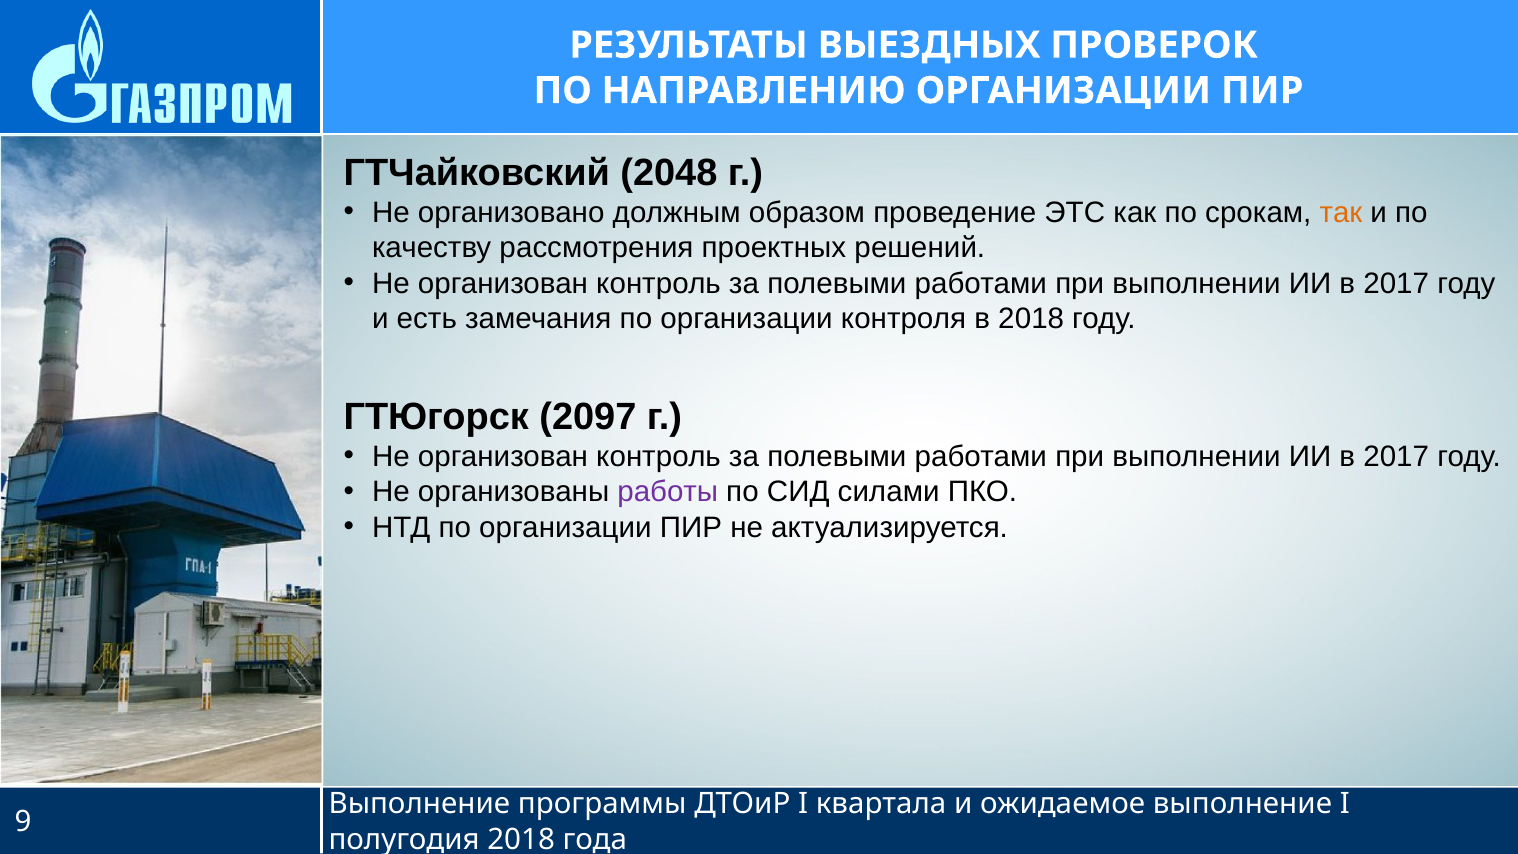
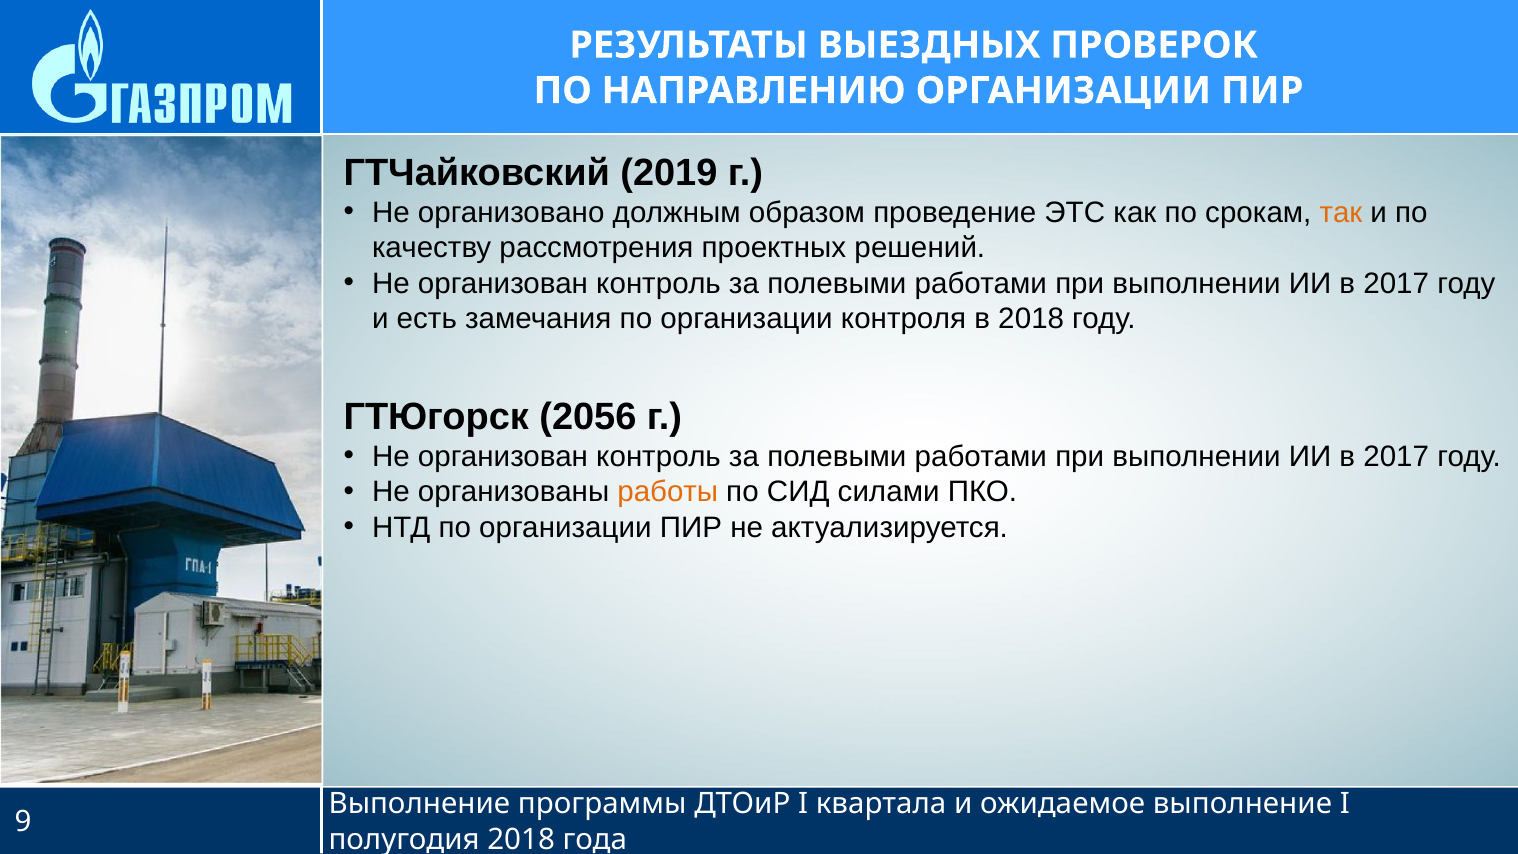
2048: 2048 -> 2019
2097: 2097 -> 2056
работы colour: purple -> orange
